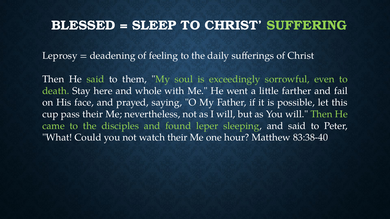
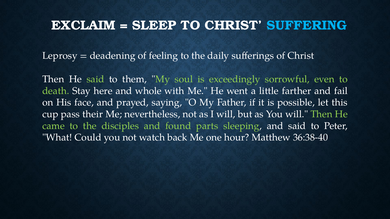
BLESSED: BLESSED -> EXCLAIM
SUFFERING colour: light green -> light blue
leper: leper -> parts
watch their: their -> back
83:38-40: 83:38-40 -> 36:38-40
